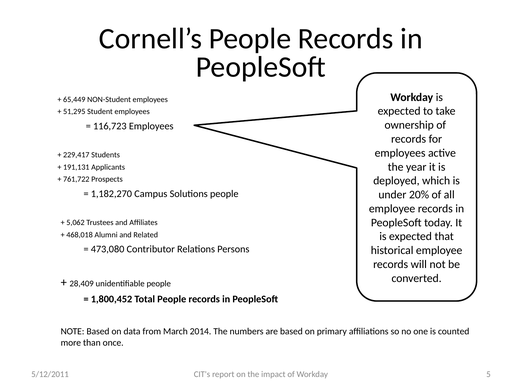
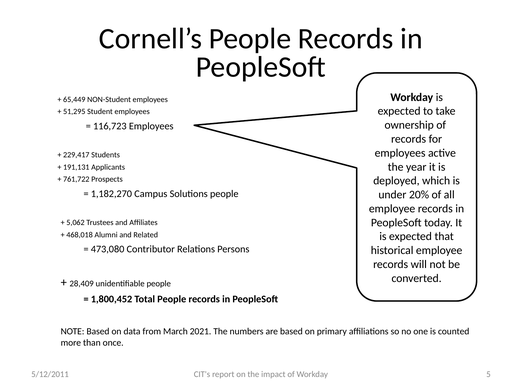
2014: 2014 -> 2021
